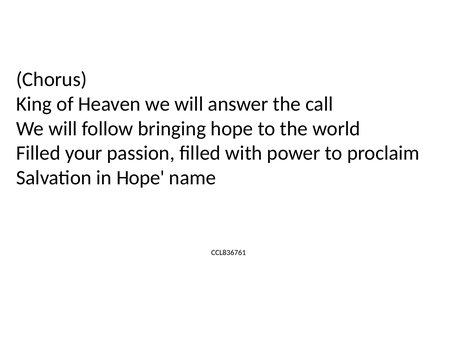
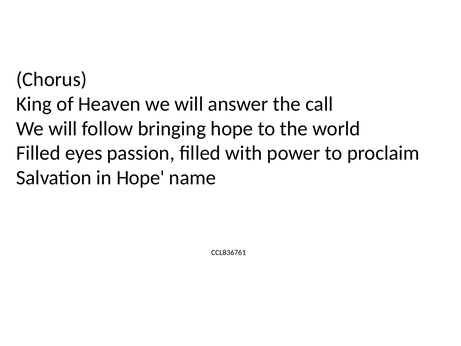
your: your -> eyes
